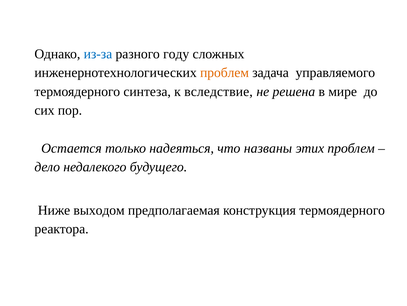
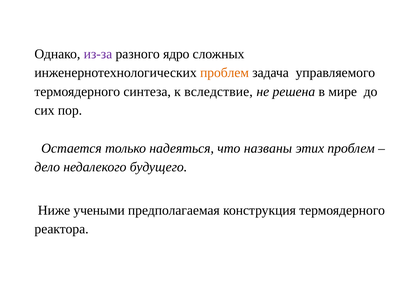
из-за colour: blue -> purple
году: году -> ядро
выходом: выходом -> учеными
